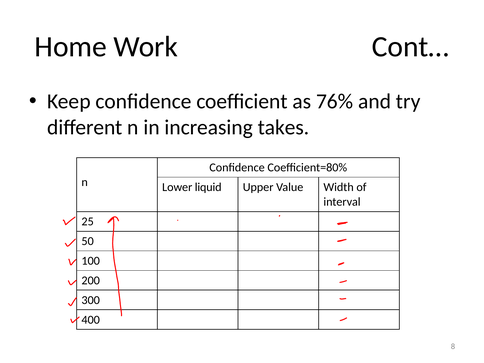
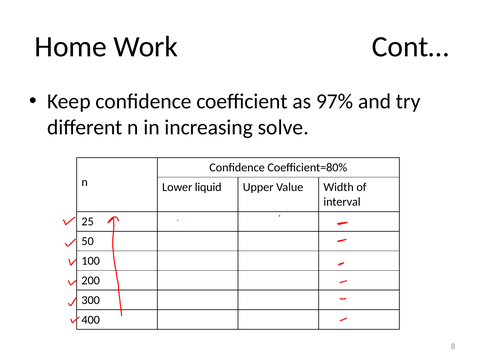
76%: 76% -> 97%
takes: takes -> solve
